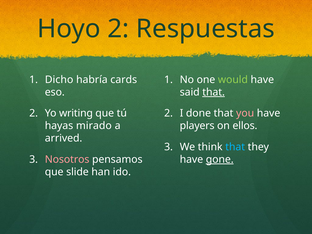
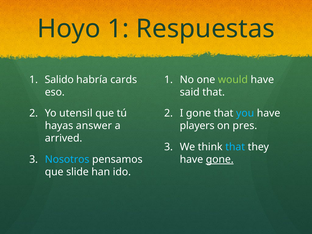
Hoyo 2: 2 -> 1
Dicho: Dicho -> Salido
that at (214, 92) underline: present -> none
writing: writing -> utensil
I done: done -> gone
you colour: pink -> light blue
mirado: mirado -> answer
ellos: ellos -> pres
Nosotros colour: pink -> light blue
